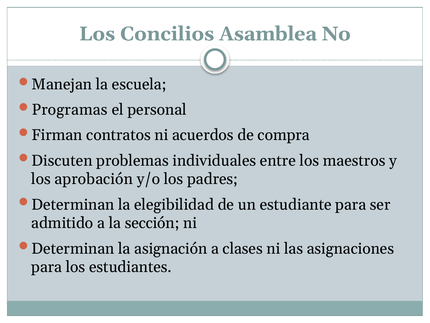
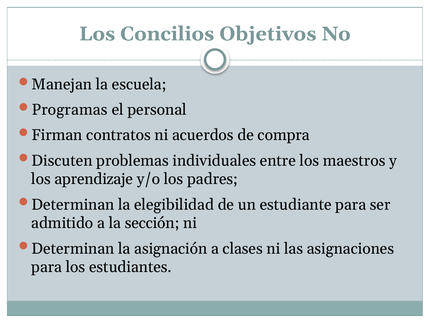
Asamblea: Asamblea -> Objetivos
aprobación: aprobación -> aprendizaje
